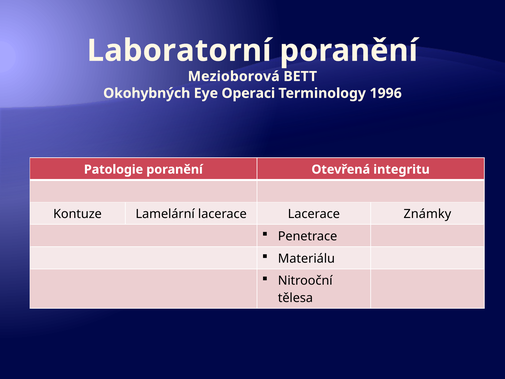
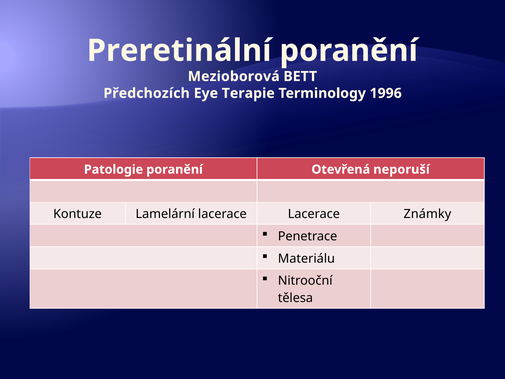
Laboratorní: Laboratorní -> Preretinální
Okohybných: Okohybných -> Předchozích
Operaci: Operaci -> Terapie
integritu: integritu -> neporuší
